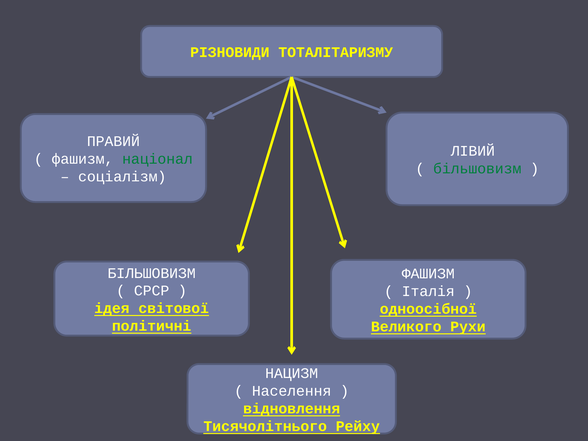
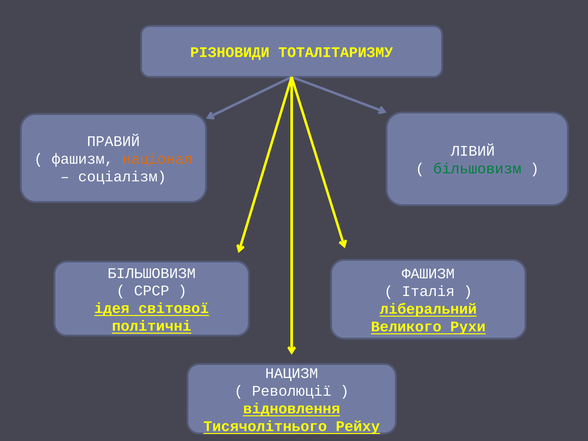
націонал colour: green -> orange
одноосібної: одноосібної -> ліберальний
Населення: Населення -> Революції
